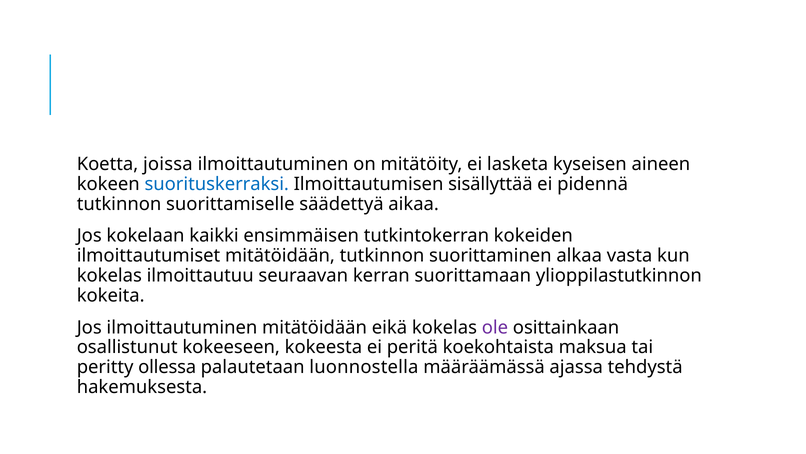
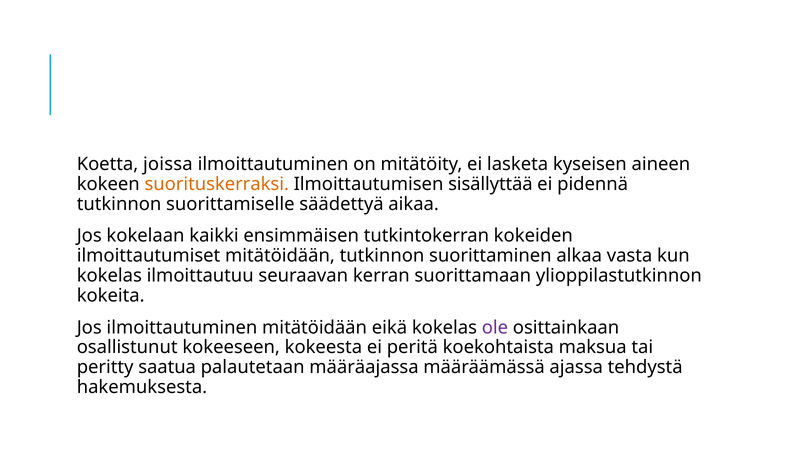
suorituskerraksi colour: blue -> orange
ollessa: ollessa -> saatua
luonnostella: luonnostella -> määräajassa
